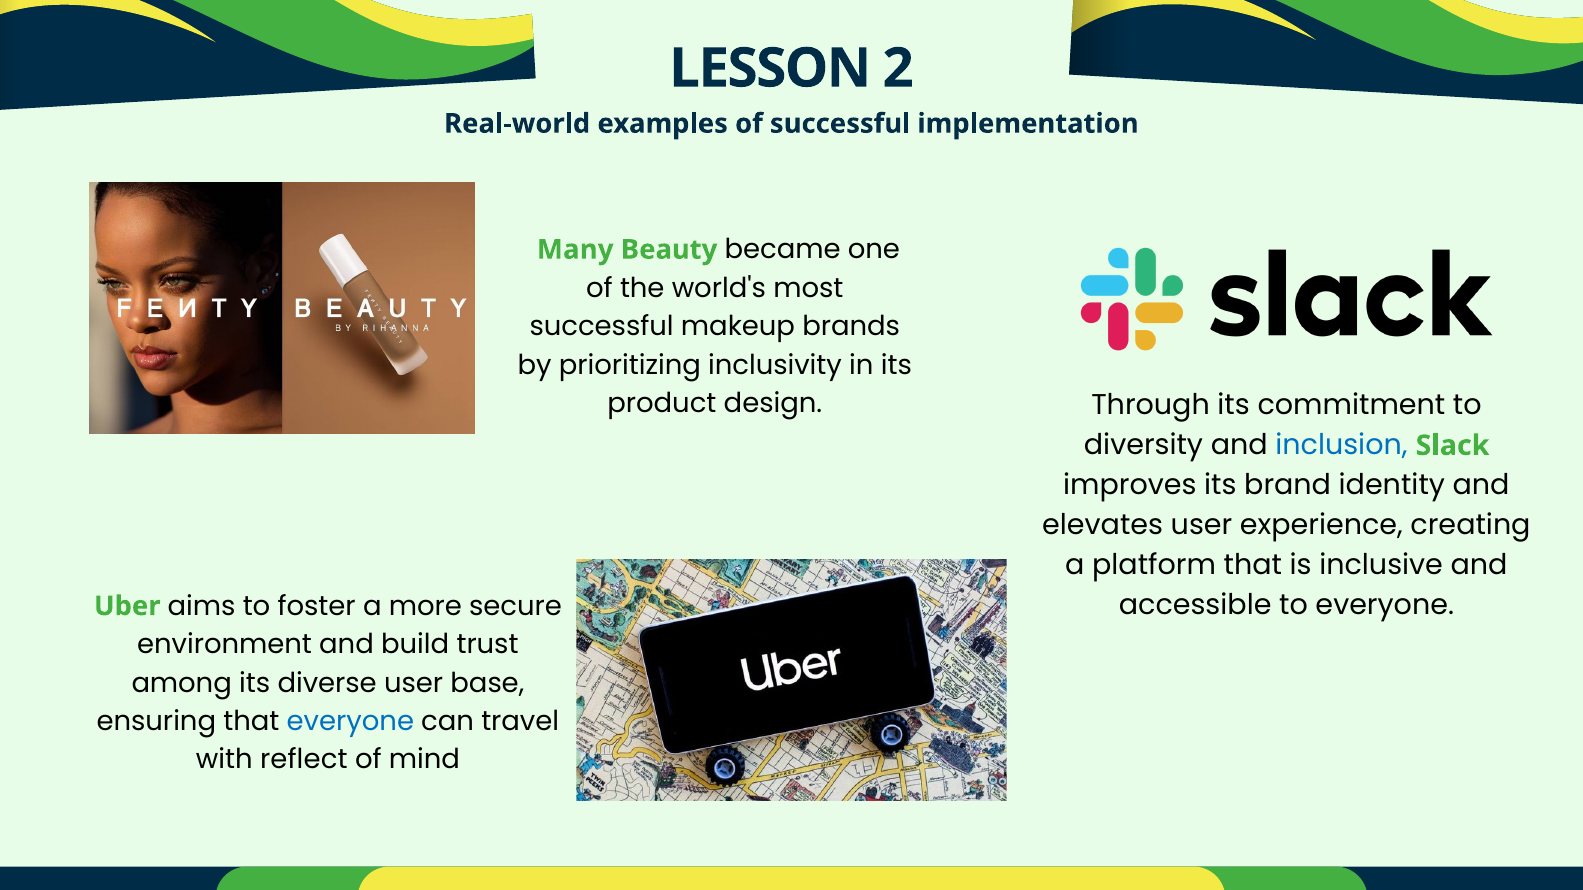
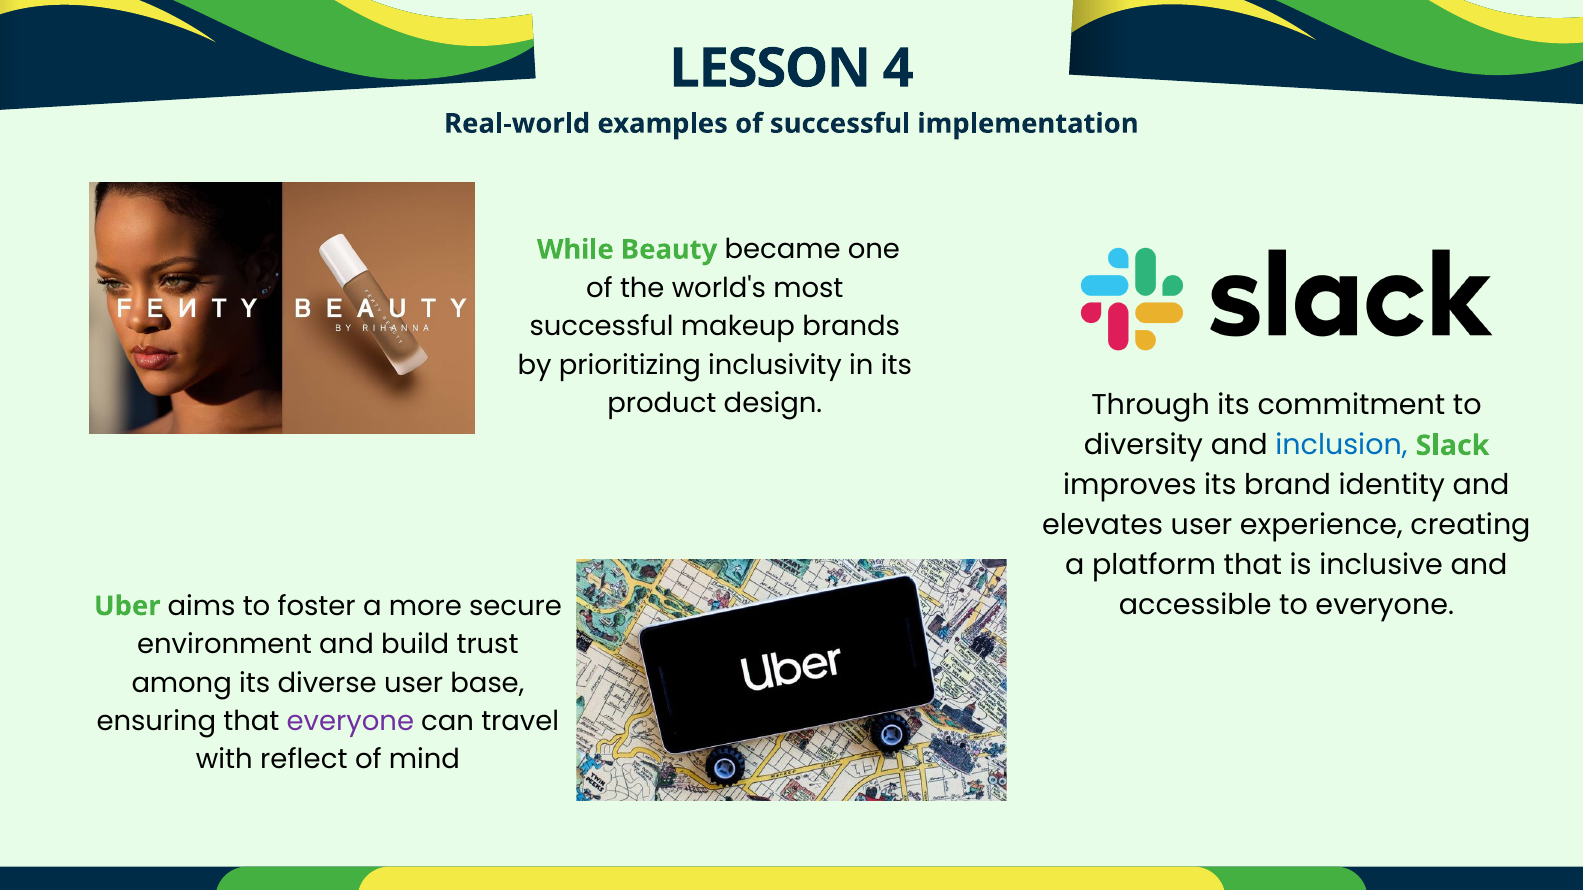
2: 2 -> 4
Many: Many -> While
everyone at (350, 722) colour: blue -> purple
